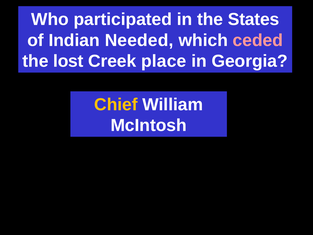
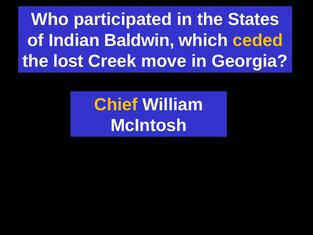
Needed: Needed -> Baldwin
ceded colour: pink -> yellow
place: place -> move
